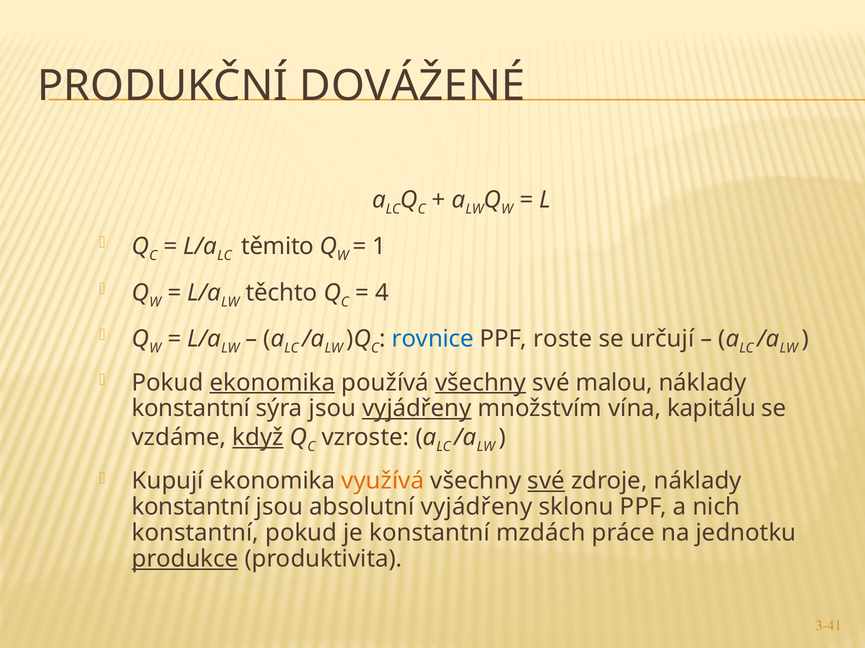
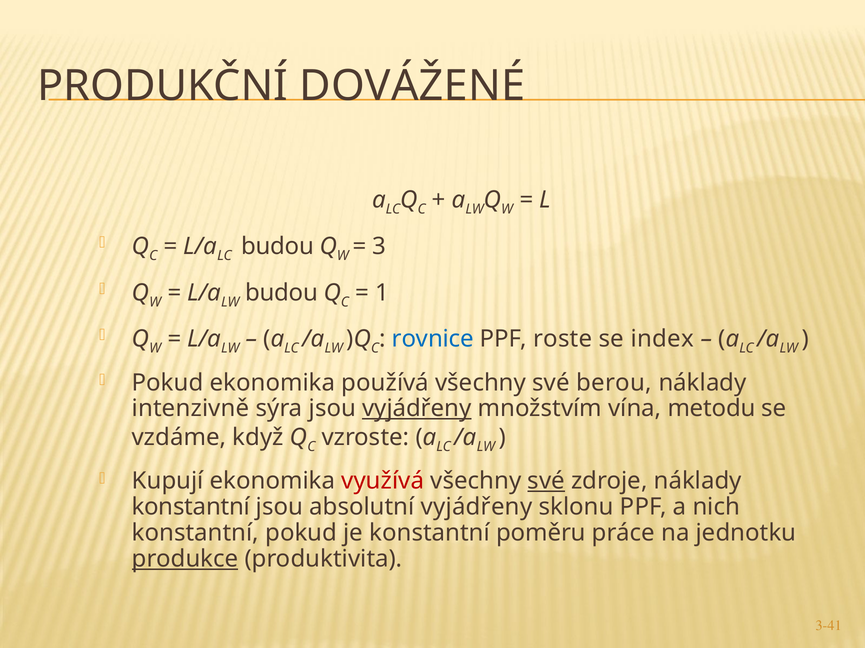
těmito at (278, 247): těmito -> budou
1: 1 -> 3
těchto at (282, 293): těchto -> budou
4: 4 -> 1
určují: určují -> index
ekonomika at (272, 383) underline: present -> none
všechny at (481, 383) underline: present -> none
malou: malou -> berou
konstantní at (191, 409): konstantní -> intenzivně
kapitálu: kapitálu -> metodu
když underline: present -> none
využívá colour: orange -> red
mzdách: mzdách -> poměru
